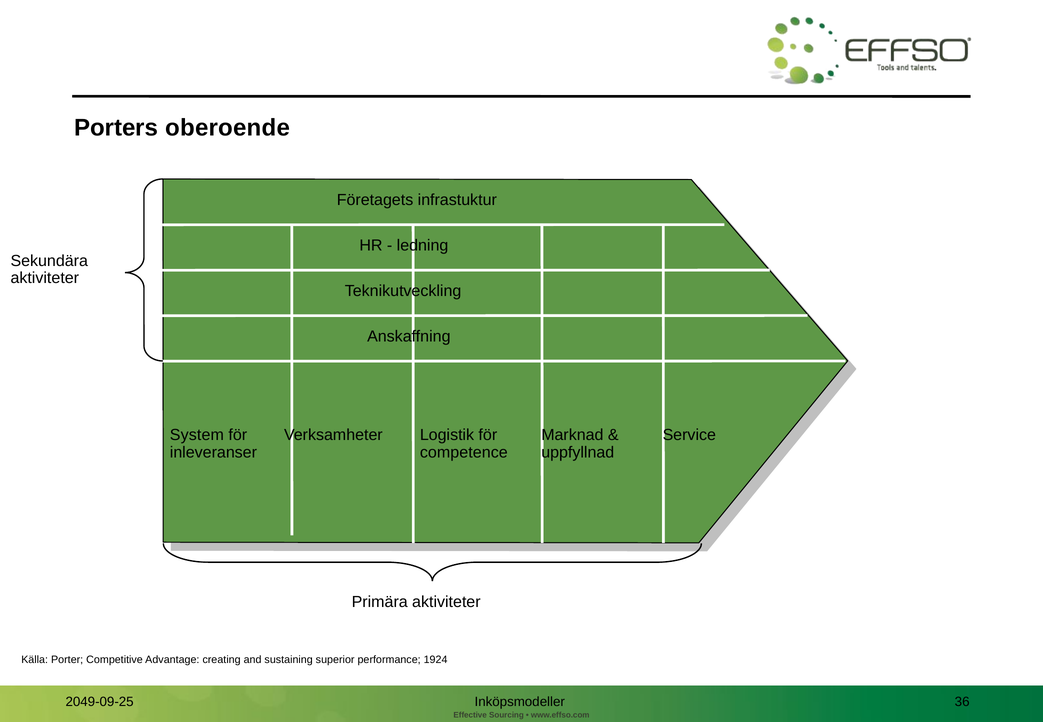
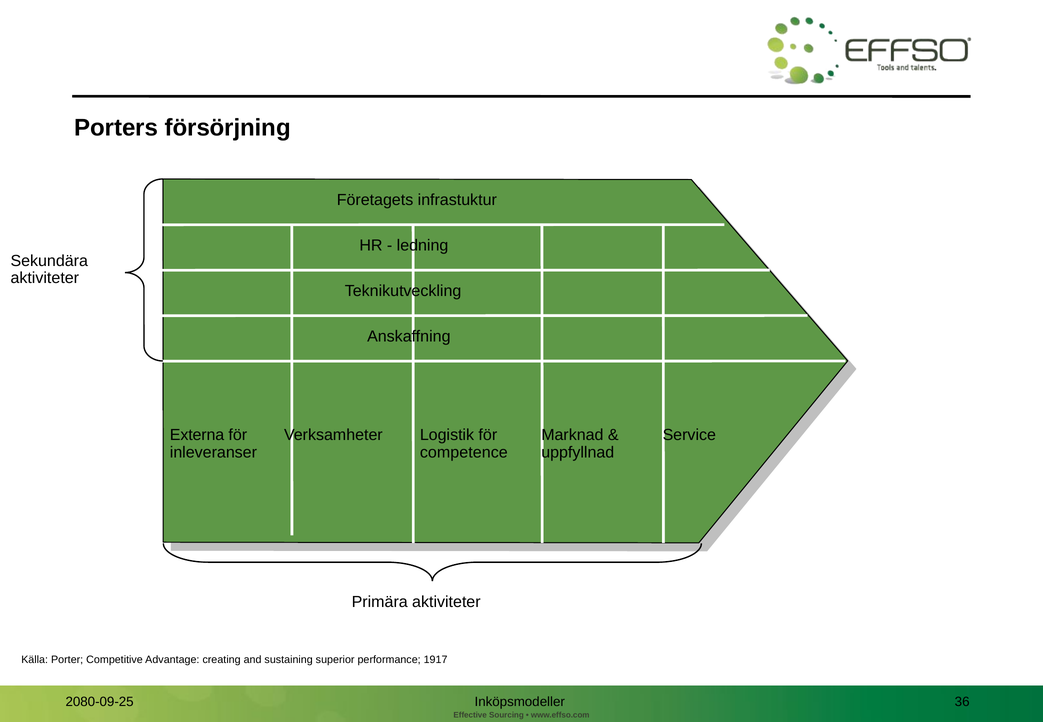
oberoende: oberoende -> försörjning
System: System -> Externa
1924: 1924 -> 1917
2049-09-25: 2049-09-25 -> 2080-09-25
